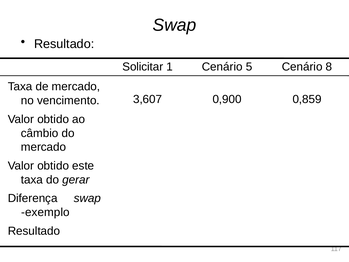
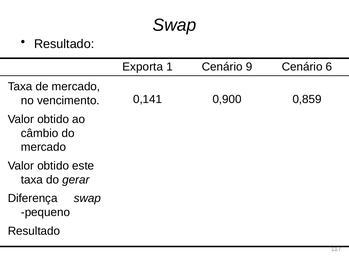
Solicitar: Solicitar -> Exporta
5: 5 -> 9
8: 8 -> 6
3,607: 3,607 -> 0,141
exemplo: exemplo -> pequeno
